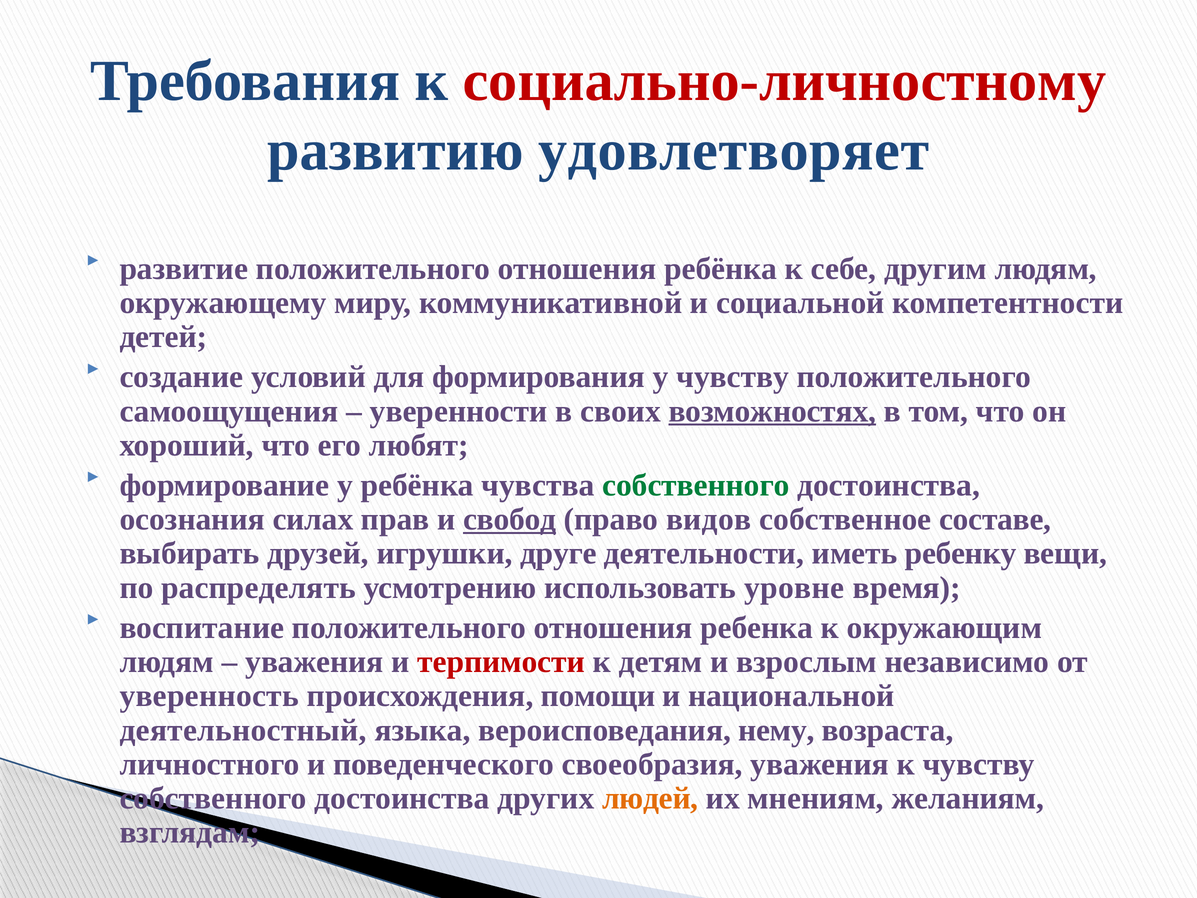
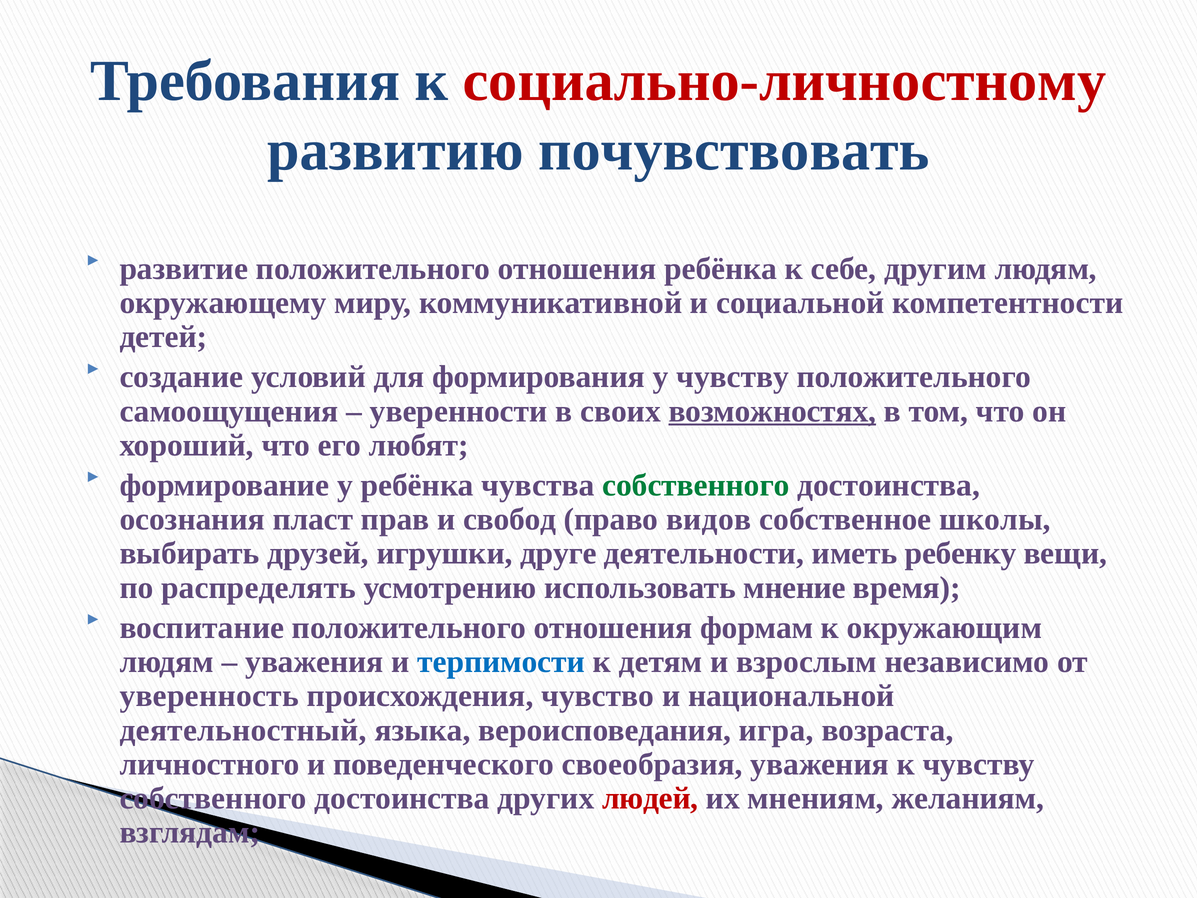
удовлетворяет: удовлетворяет -> почувствовать
силах: силах -> пласт
свобод underline: present -> none
составе: составе -> школы
уровне: уровне -> мнение
ребенка: ребенка -> формам
терпимости colour: red -> blue
помощи: помощи -> чувство
нему: нему -> игра
людей colour: orange -> red
